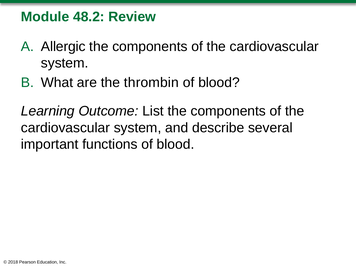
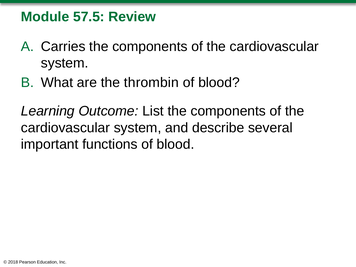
48.2: 48.2 -> 57.5
Allergic: Allergic -> Carries
